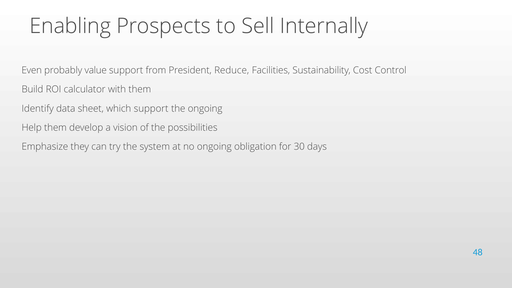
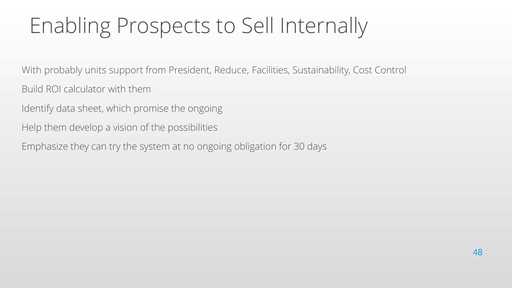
Even at (32, 70): Even -> With
value: value -> units
which support: support -> promise
